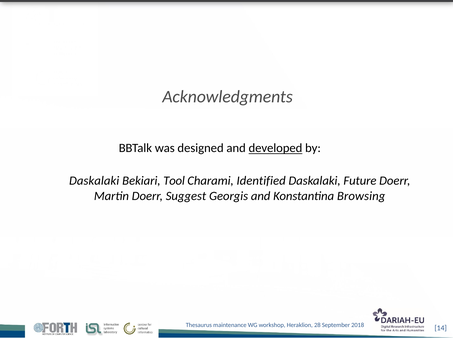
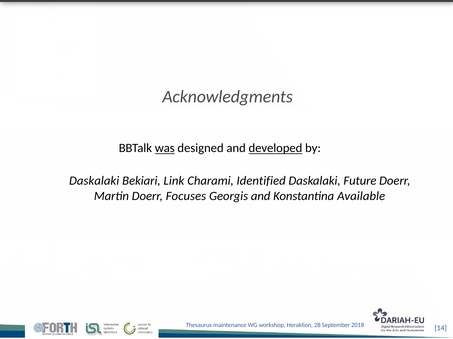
was underline: none -> present
Tool: Tool -> Link
Suggest: Suggest -> Focuses
Browsing: Browsing -> Available
